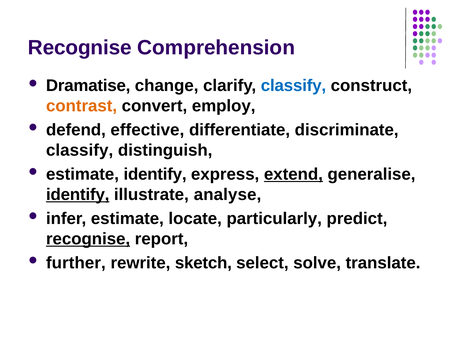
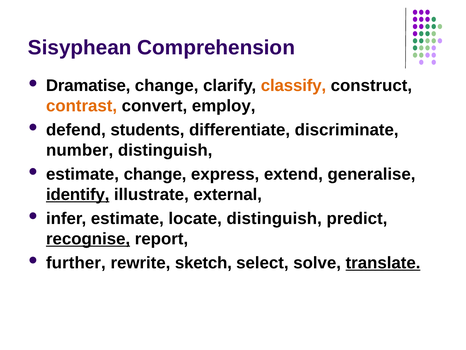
Recognise at (80, 48): Recognise -> Sisyphean
classify at (293, 86) colour: blue -> orange
effective: effective -> students
classify at (80, 150): classify -> number
estimate identify: identify -> change
extend underline: present -> none
analyse: analyse -> external
locate particularly: particularly -> distinguish
translate underline: none -> present
